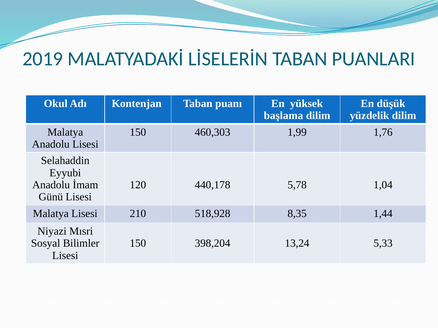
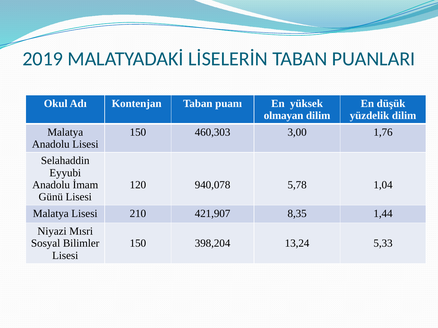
başlama: başlama -> olmayan
1,99: 1,99 -> 3,00
440,178: 440,178 -> 940,078
518,928: 518,928 -> 421,907
